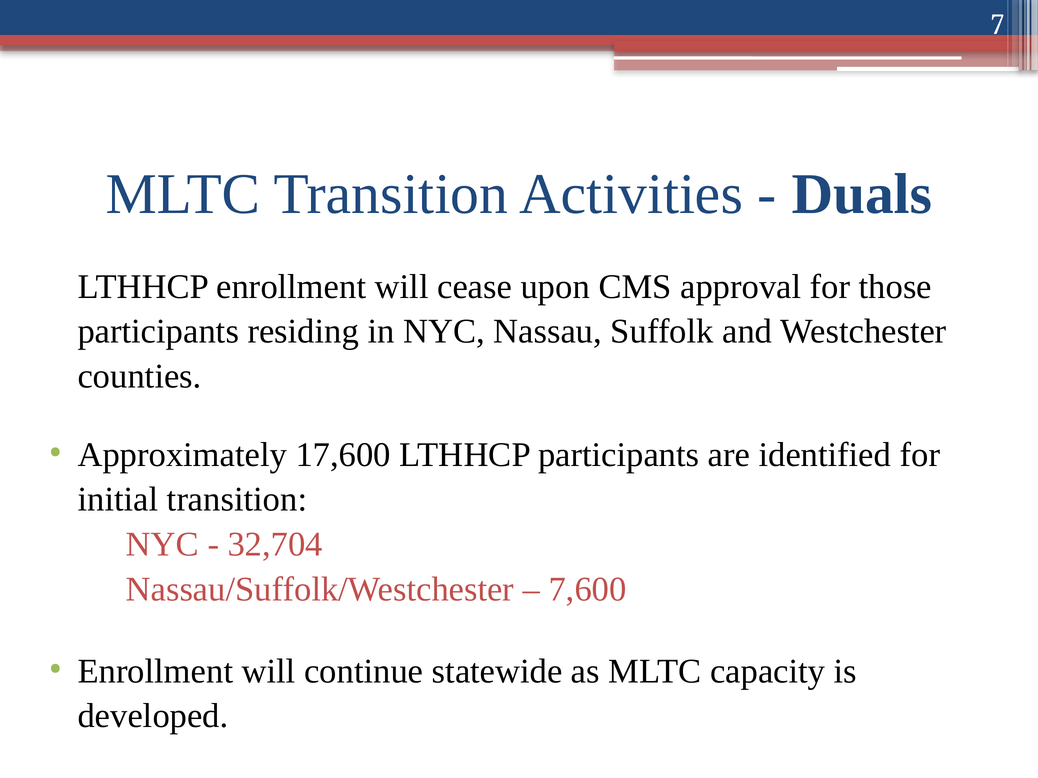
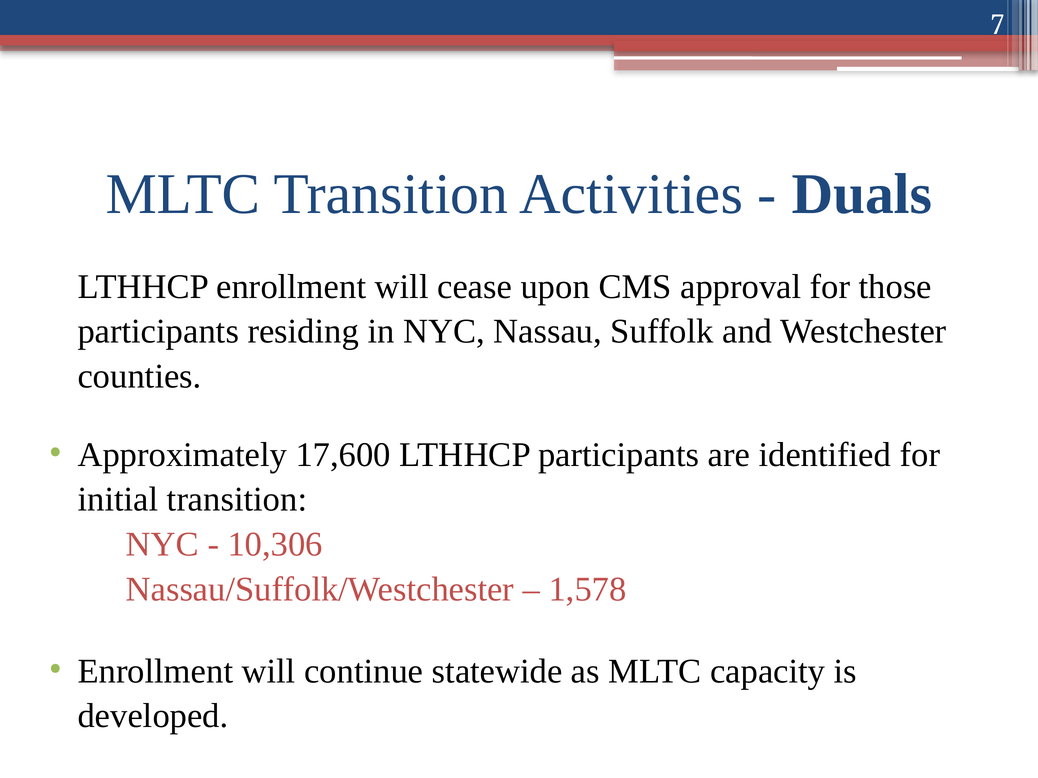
32,704: 32,704 -> 10,306
7,600: 7,600 -> 1,578
